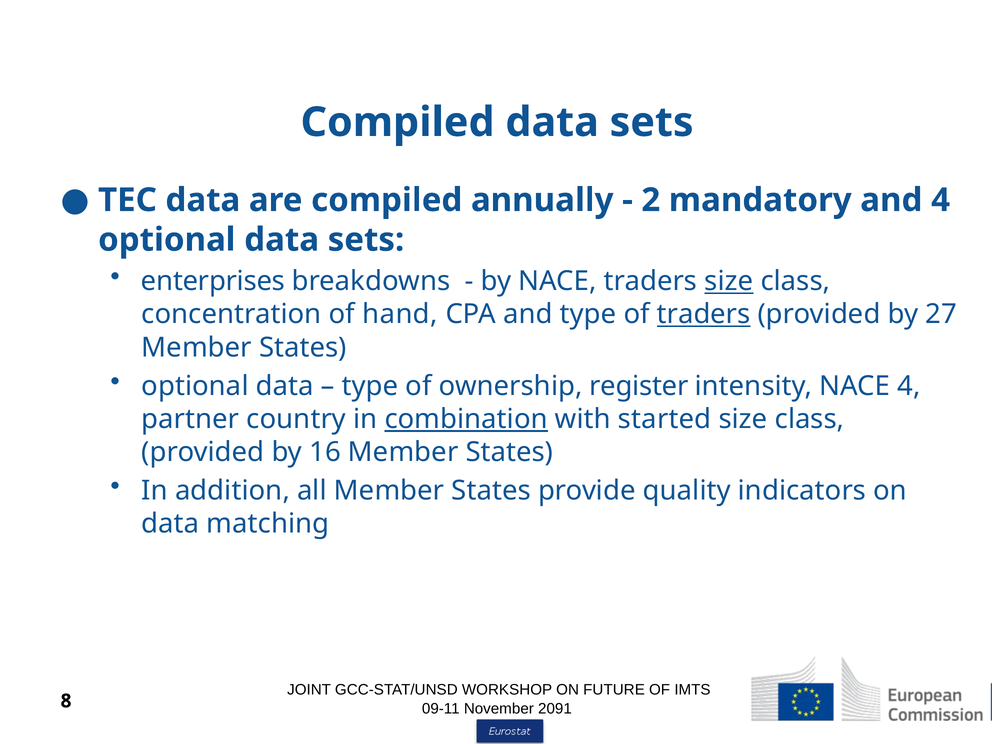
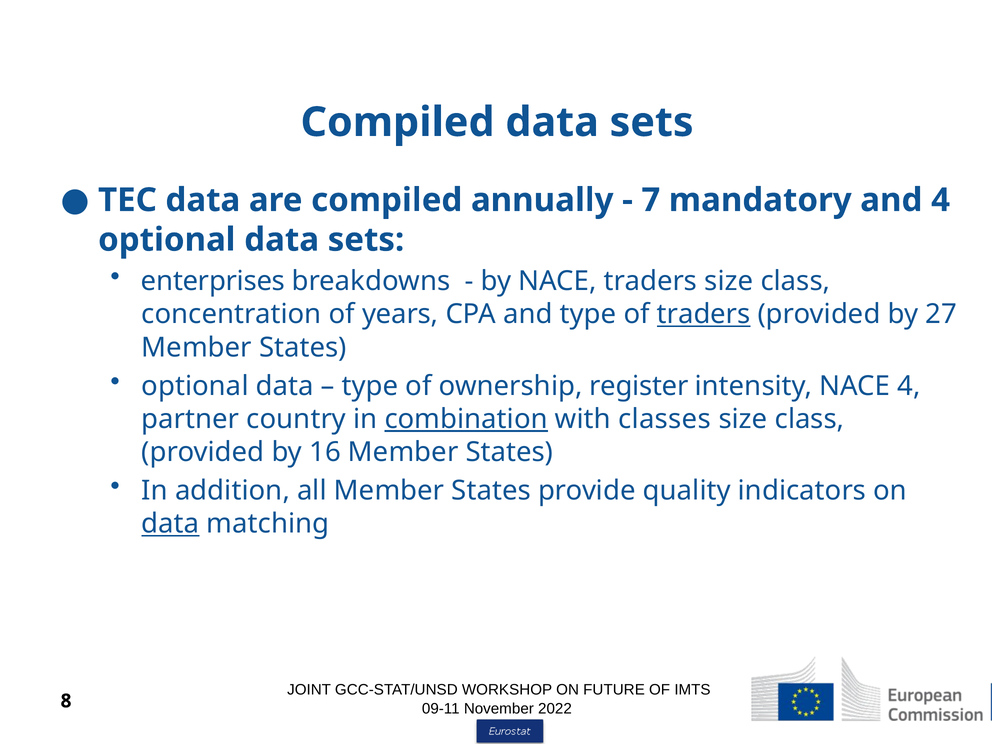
2: 2 -> 7
size at (729, 281) underline: present -> none
hand: hand -> years
started: started -> classes
data at (170, 524) underline: none -> present
2091: 2091 -> 2022
